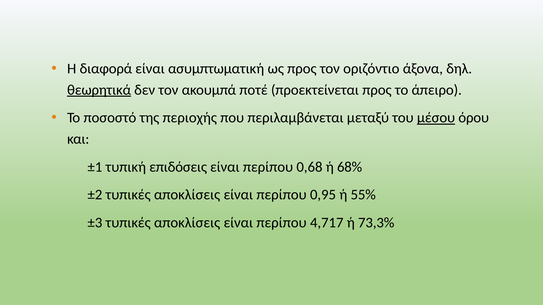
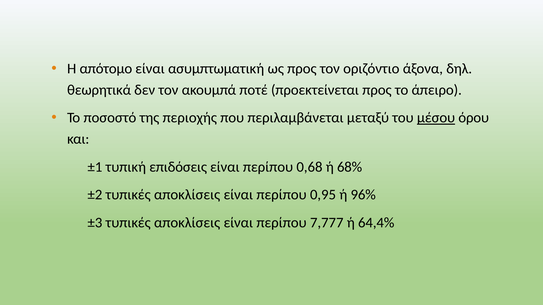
διαφορά: διαφορά -> απότομο
θεωρητικά underline: present -> none
55%: 55% -> 96%
4,717: 4,717 -> 7,777
73,3%: 73,3% -> 64,4%
